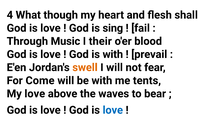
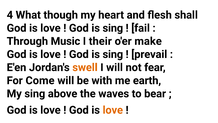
blood: blood -> make
with at (113, 54): with -> sing
tents: tents -> earth
My love: love -> sing
love at (113, 110) colour: blue -> orange
